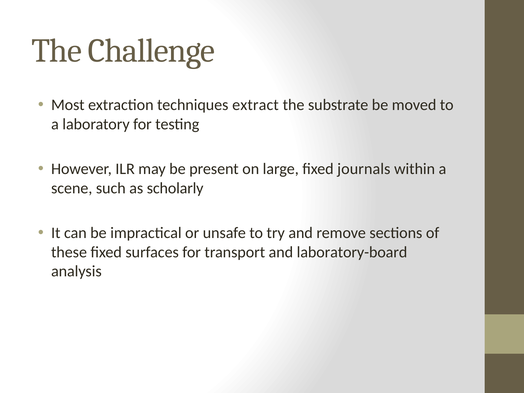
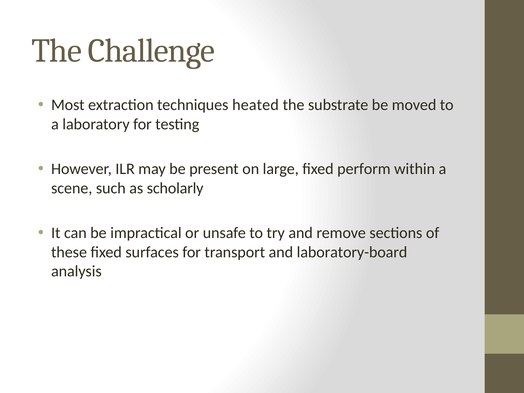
extract: extract -> heated
journals: journals -> perform
